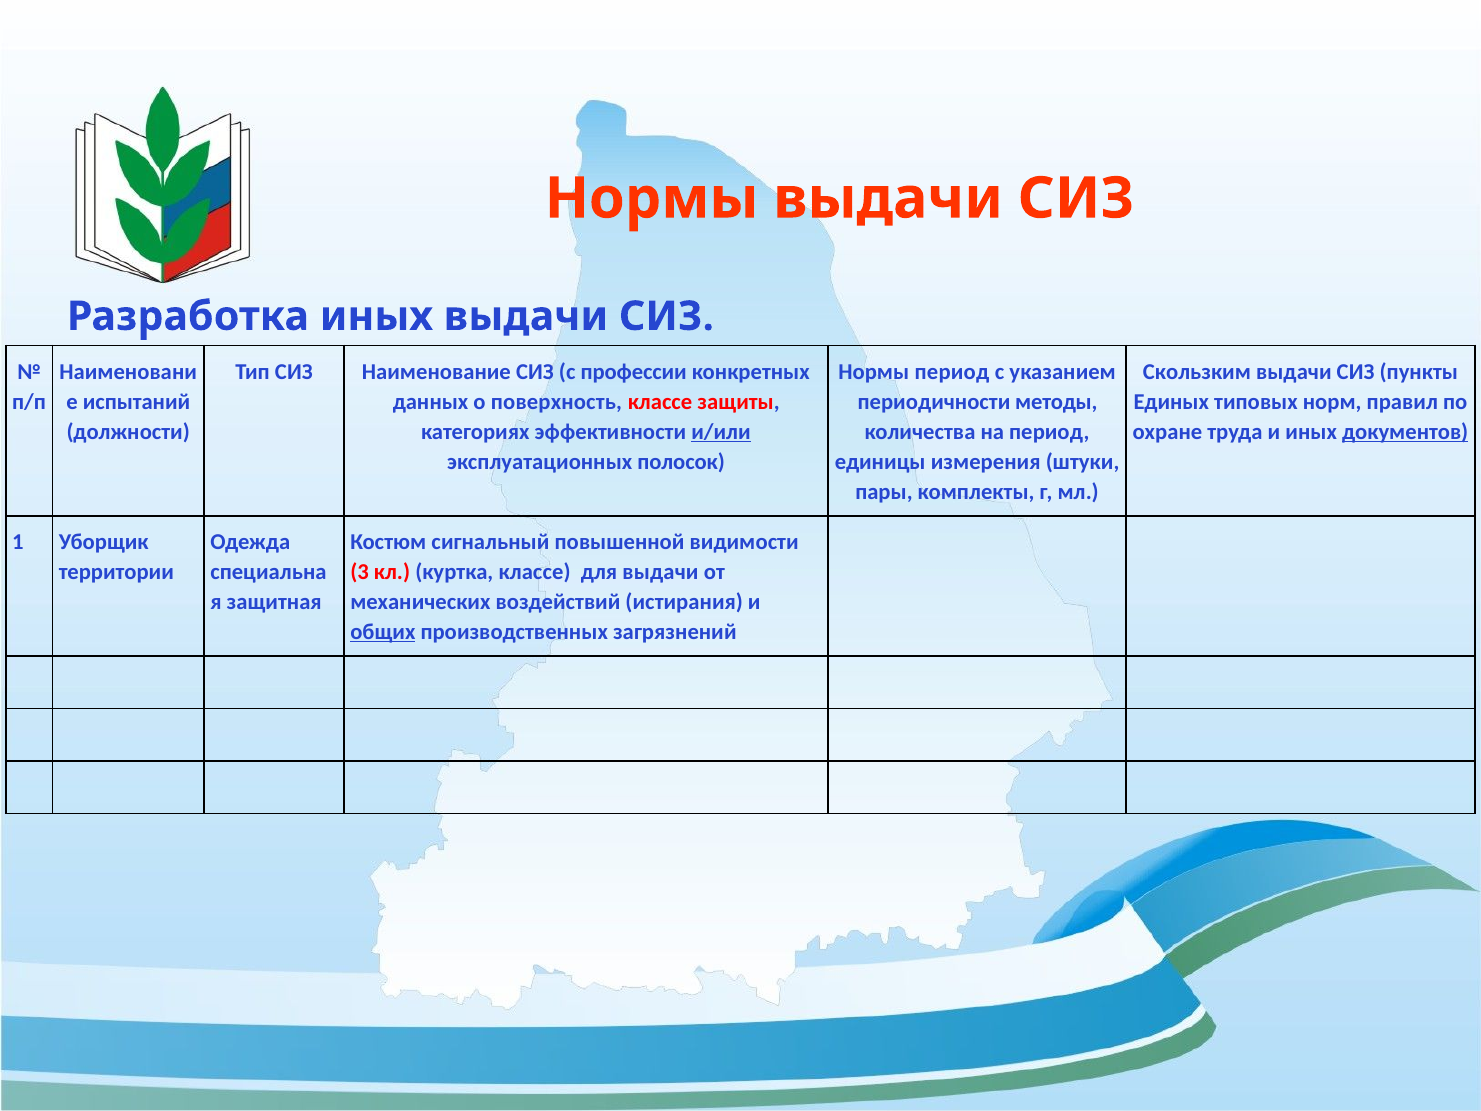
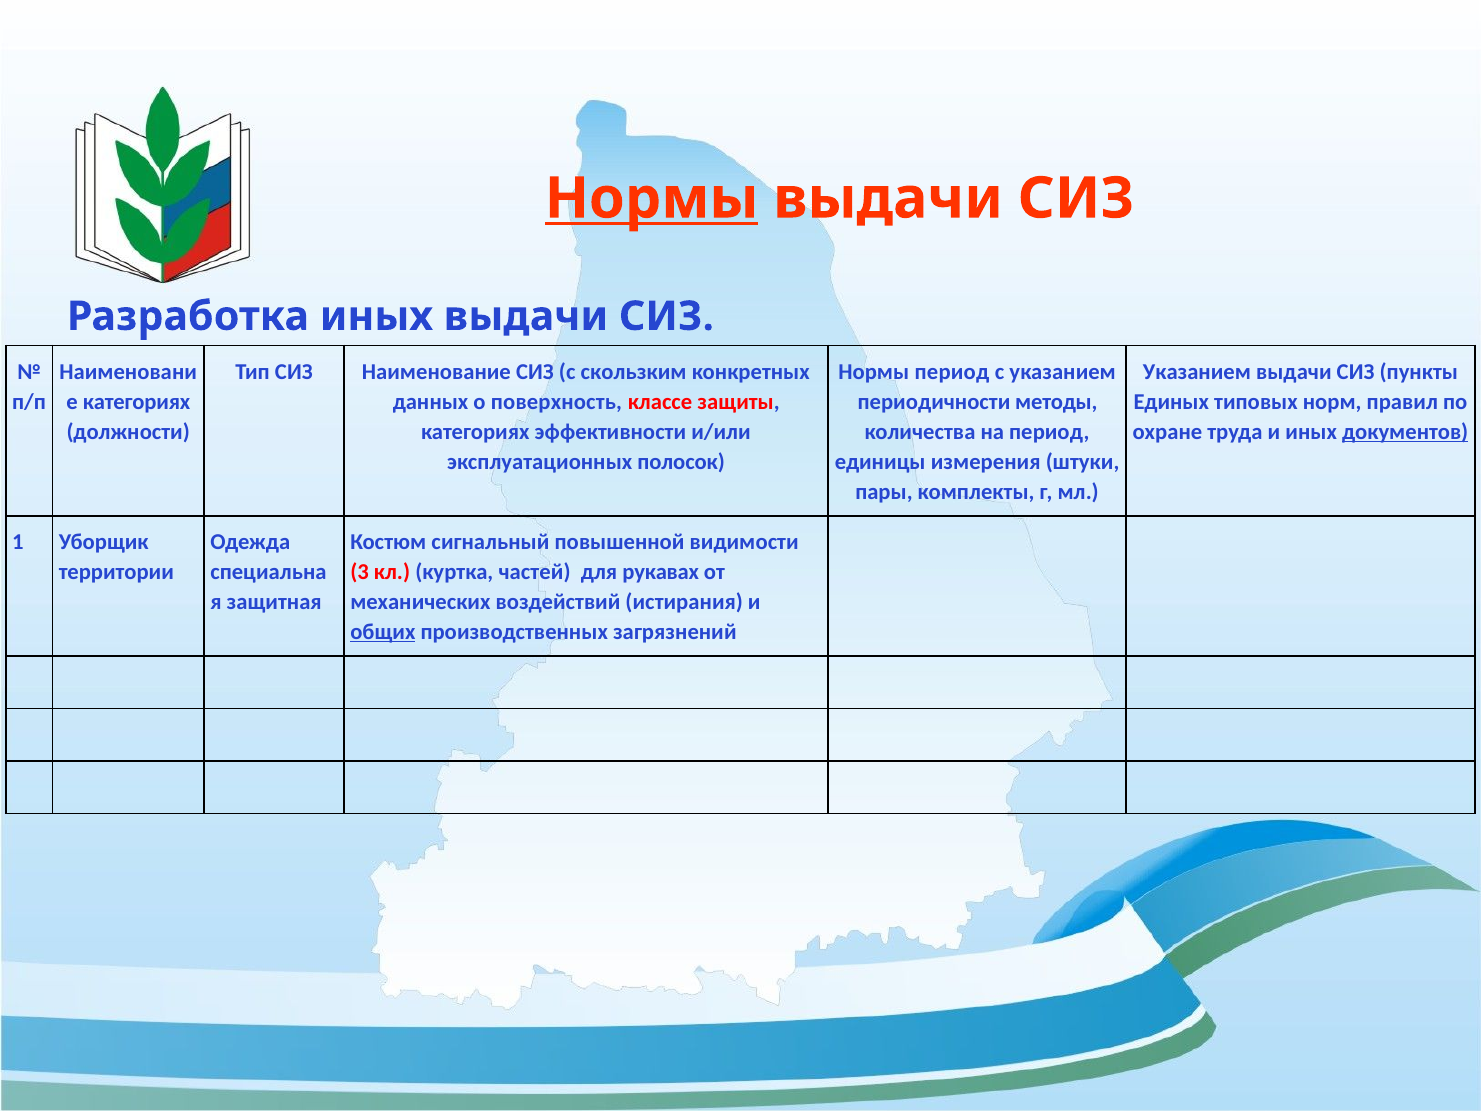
Нормы at (652, 199) underline: none -> present
профессии: профессии -> скользким
Скользким at (1197, 372): Скользким -> Указанием
испытаний at (136, 402): испытаний -> категориях
и/или underline: present -> none
куртка классе: классе -> частей
для выдачи: выдачи -> рукавах
